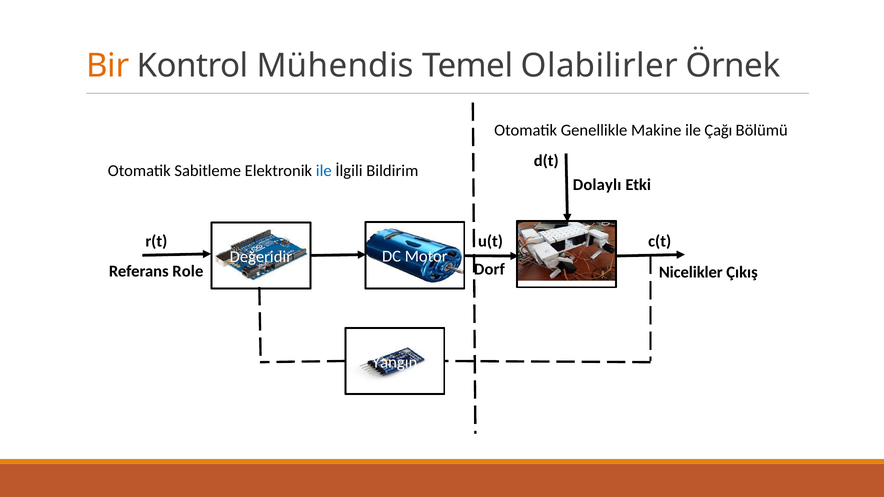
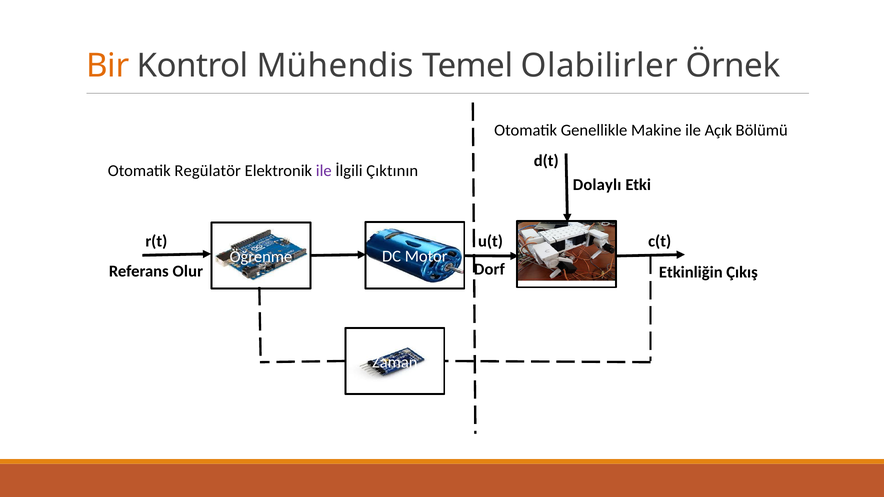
Çağı: Çağı -> Açık
Sabitleme: Sabitleme -> Regülatör
ile at (324, 171) colour: blue -> purple
Bildirim: Bildirim -> Çıktının
Değeridir: Değeridir -> Öğrenme
Role: Role -> Olur
Nicelikler: Nicelikler -> Etkinliğin
Yangın: Yangın -> Zaman
